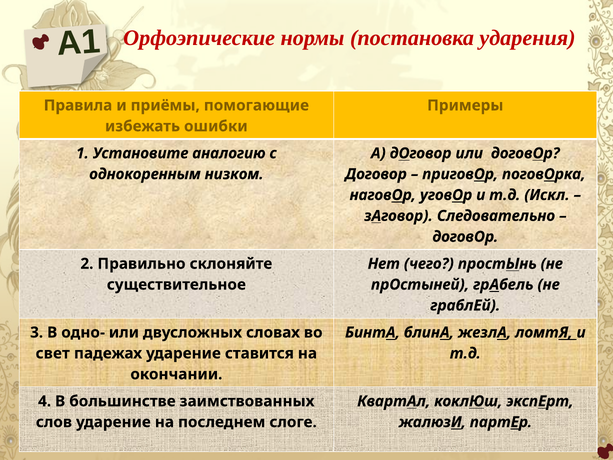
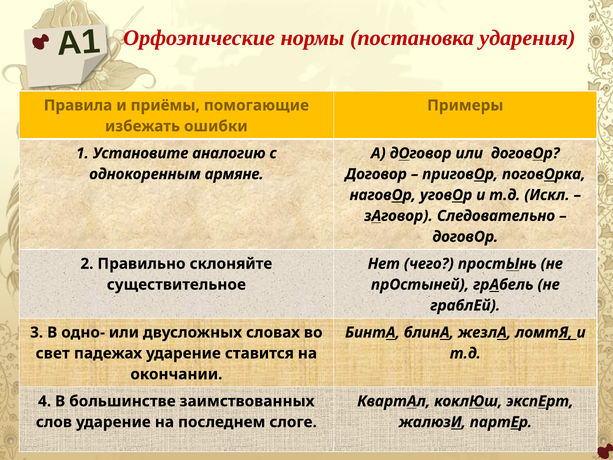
низком: низком -> армяне
